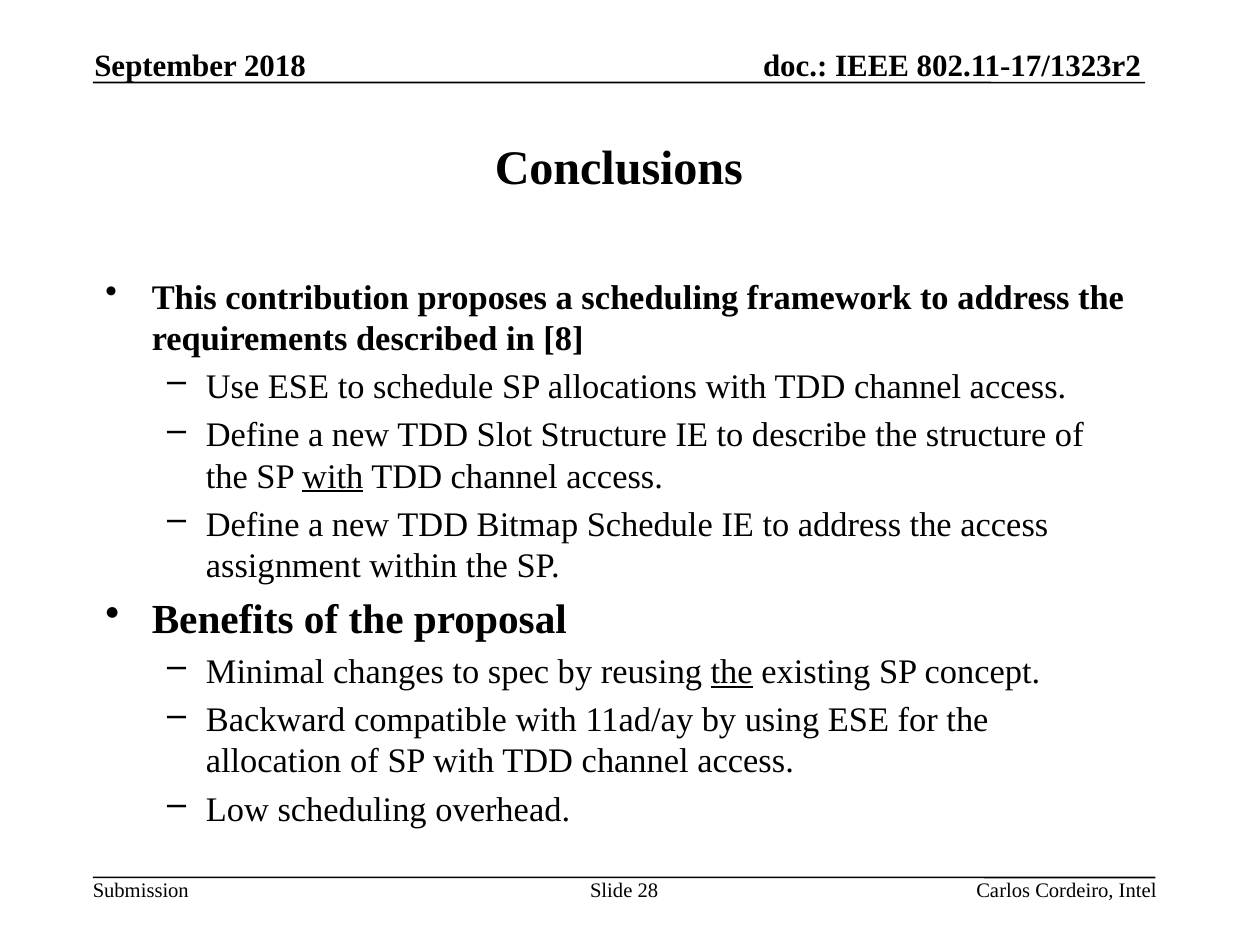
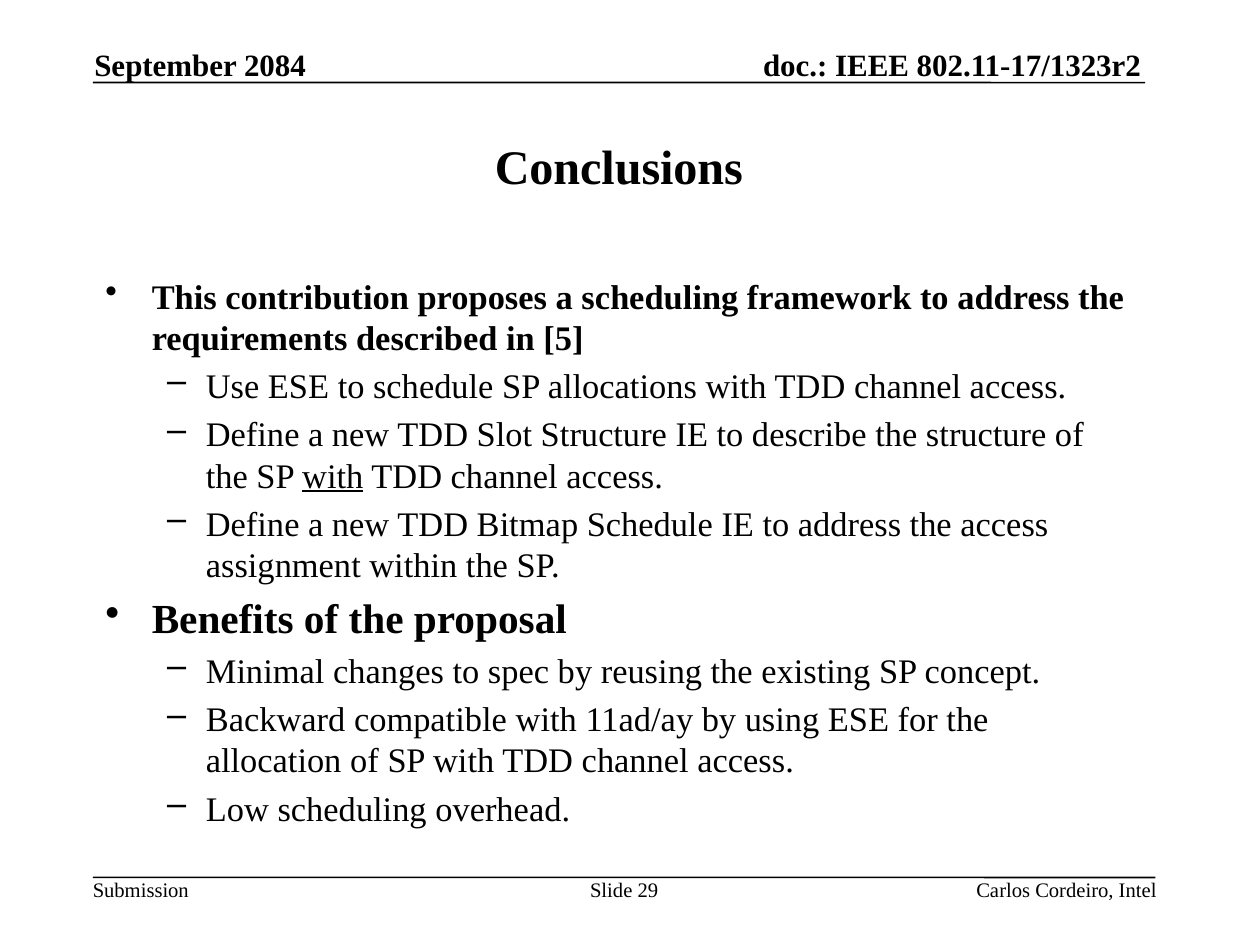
2018: 2018 -> 2084
8: 8 -> 5
the at (732, 672) underline: present -> none
28: 28 -> 29
